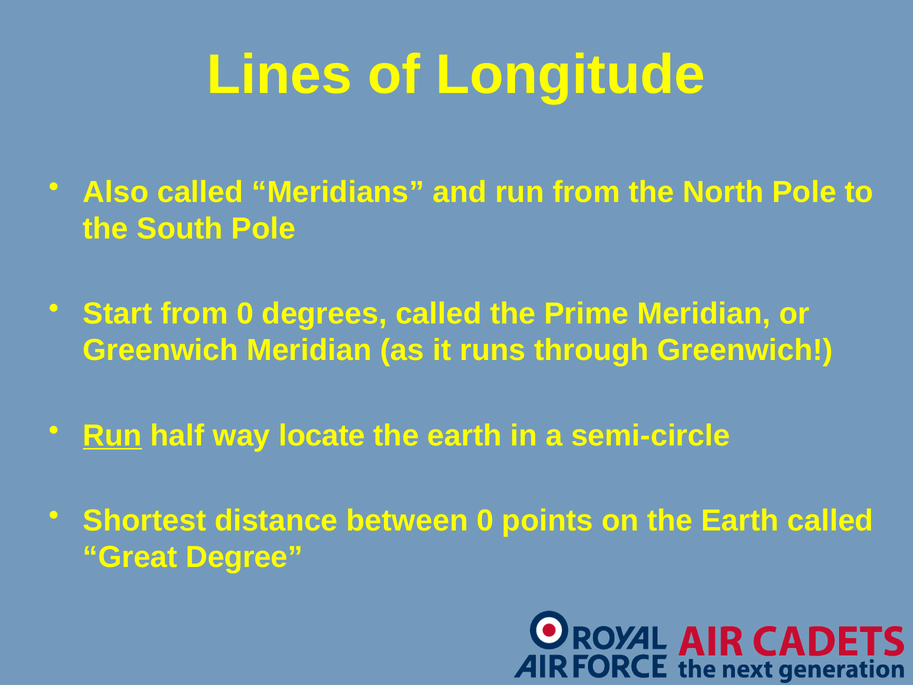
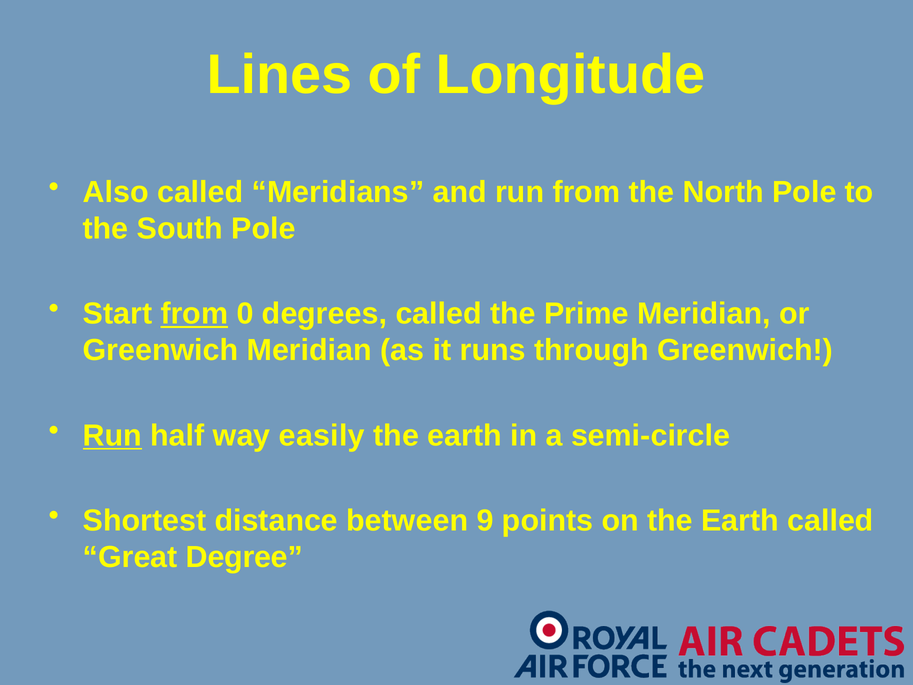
from at (194, 314) underline: none -> present
locate: locate -> easily
between 0: 0 -> 9
